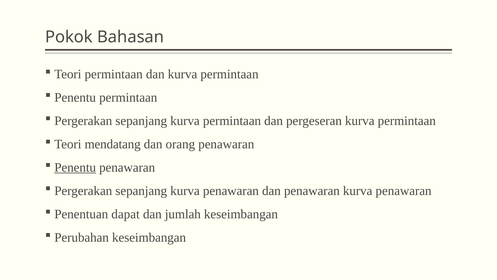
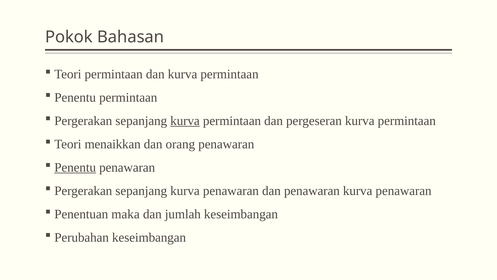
kurva at (185, 121) underline: none -> present
mendatang: mendatang -> menaikkan
dapat: dapat -> maka
